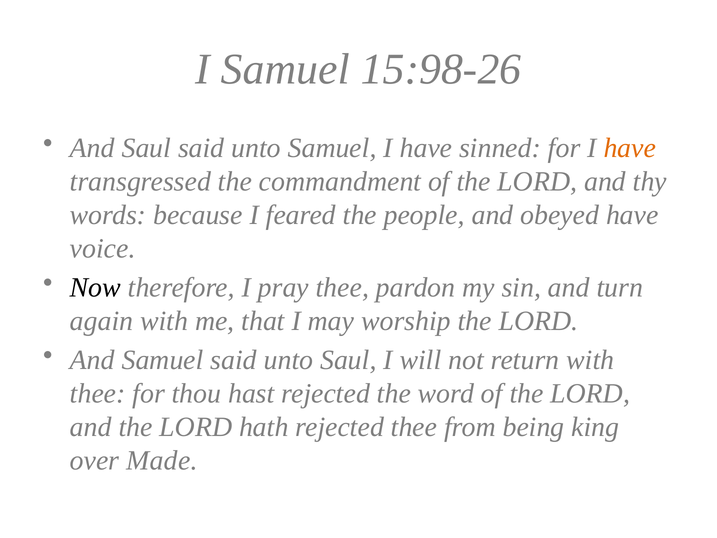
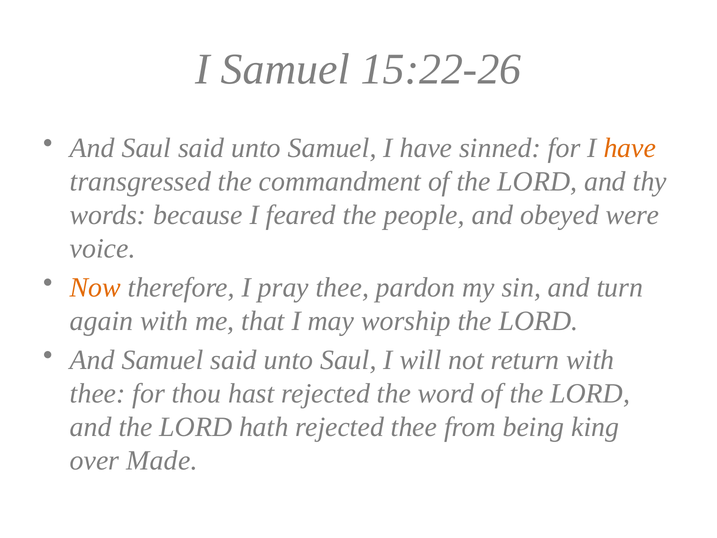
15:98-26: 15:98-26 -> 15:22-26
obeyed have: have -> were
Now colour: black -> orange
